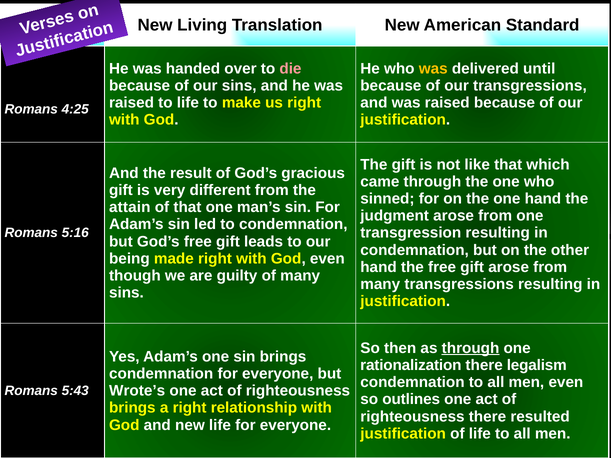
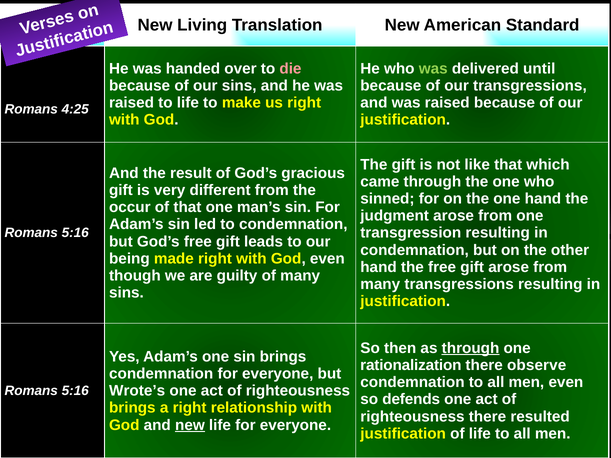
was at (433, 69) colour: yellow -> light green
attain: attain -> occur
legalism: legalism -> observe
5:43 at (75, 391): 5:43 -> 5:16
outlines: outlines -> defends
new at (190, 425) underline: none -> present
